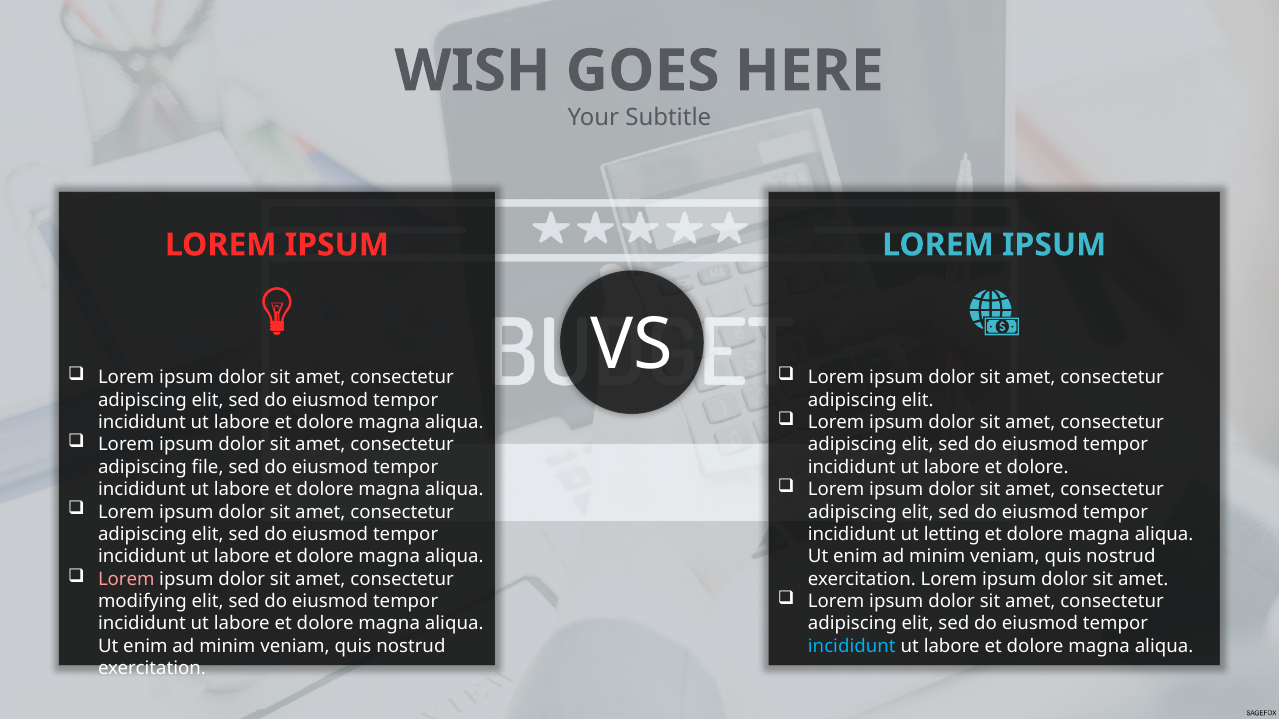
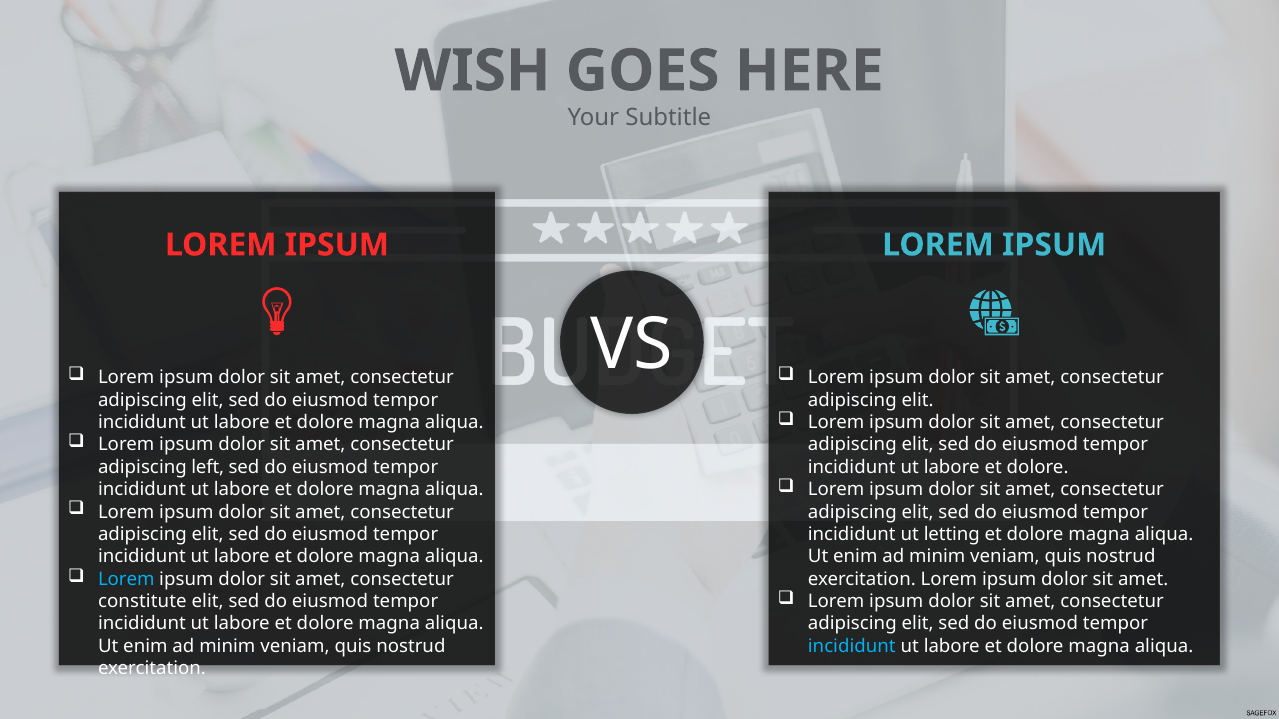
file: file -> left
Lorem at (126, 579) colour: pink -> light blue
modifying: modifying -> constitute
